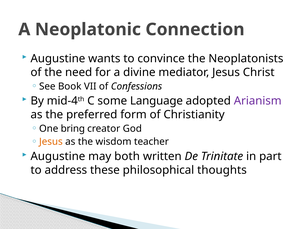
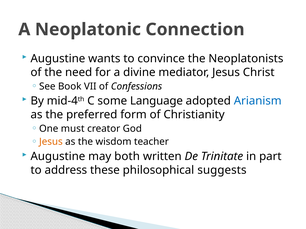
Arianism colour: purple -> blue
bring: bring -> must
thoughts: thoughts -> suggests
